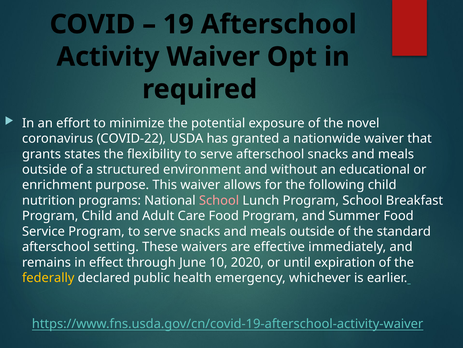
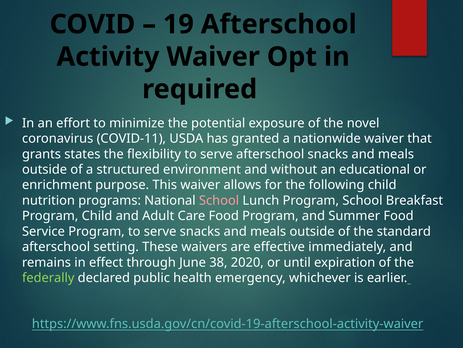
COVID-22: COVID-22 -> COVID-11
10: 10 -> 38
federally colour: yellow -> light green
